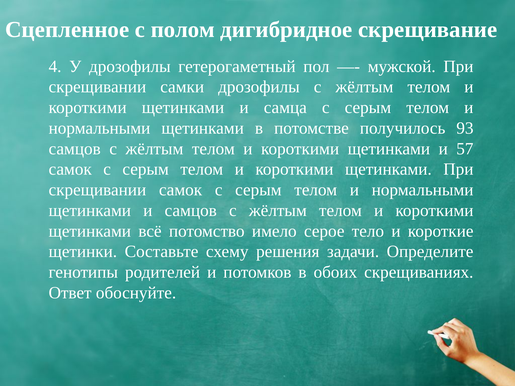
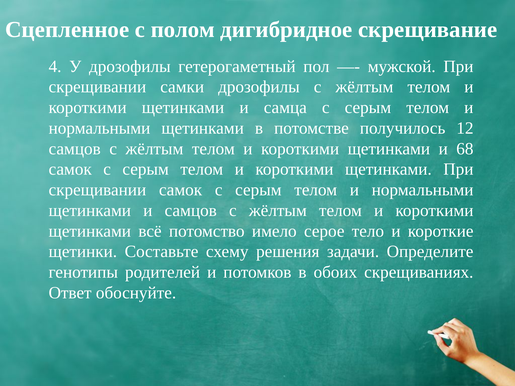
93: 93 -> 12
57: 57 -> 68
